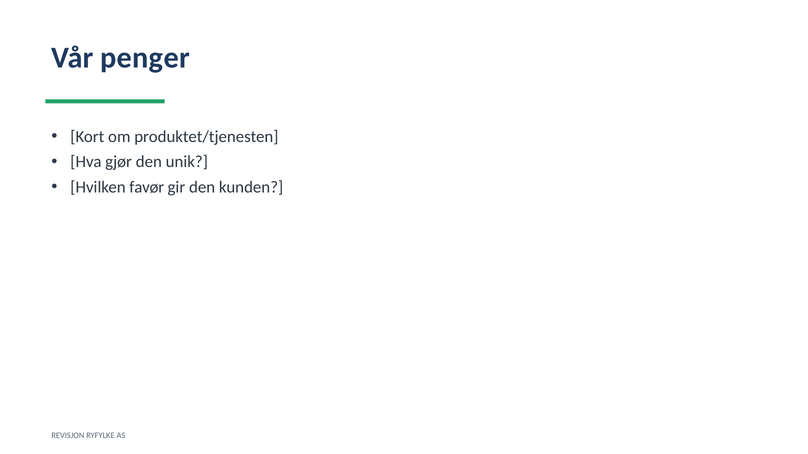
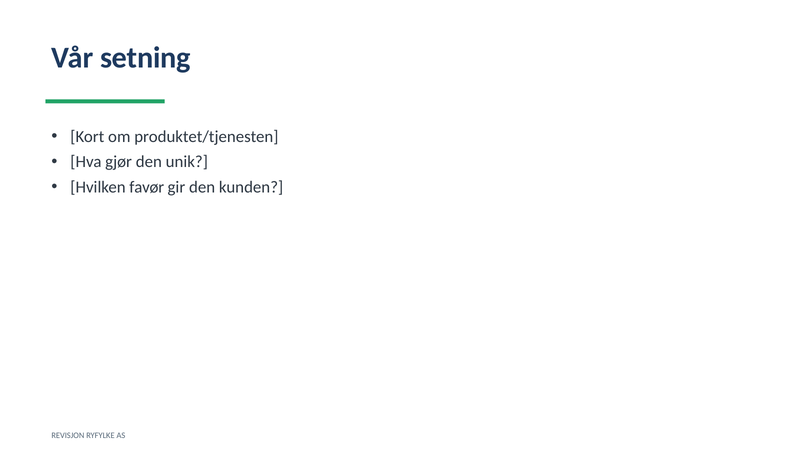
penger: penger -> setning
